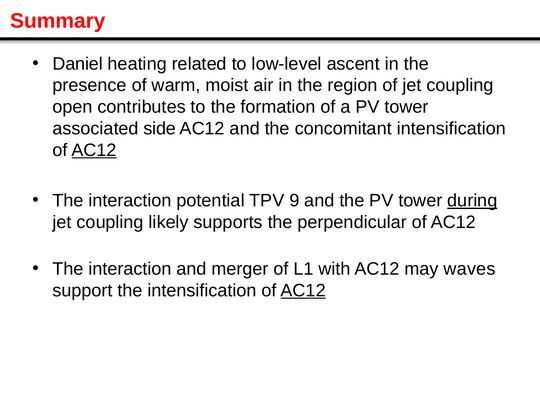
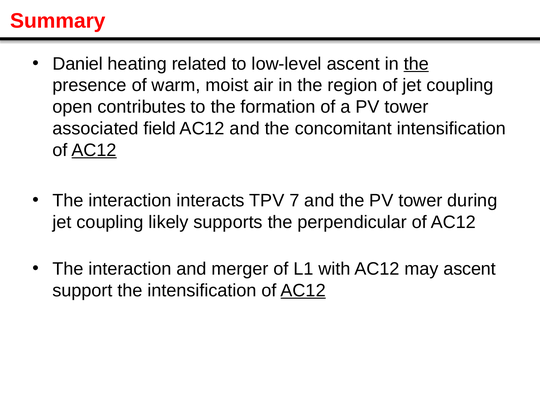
the at (416, 64) underline: none -> present
side: side -> field
potential: potential -> interacts
9: 9 -> 7
during underline: present -> none
may waves: waves -> ascent
